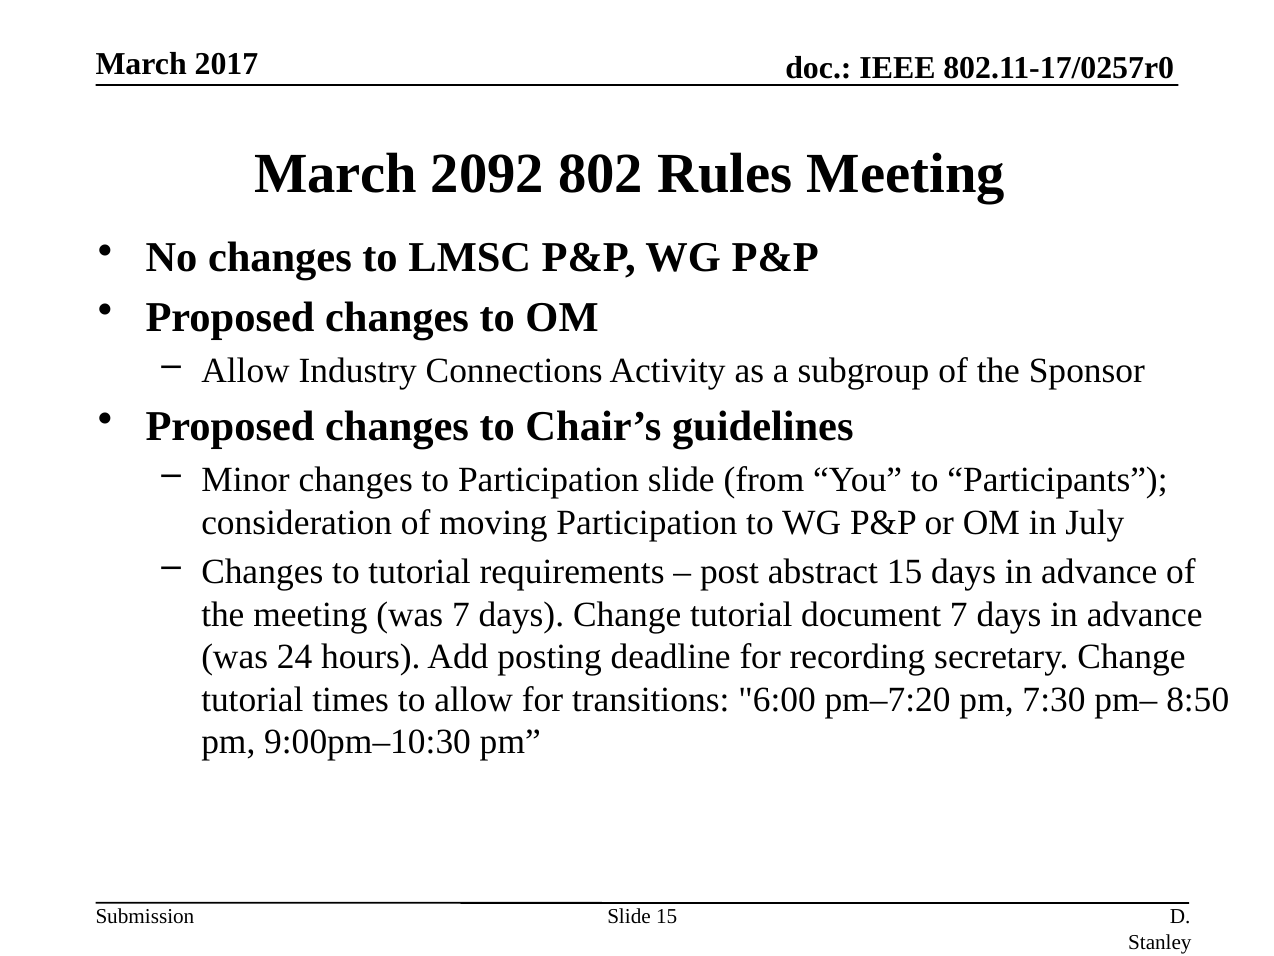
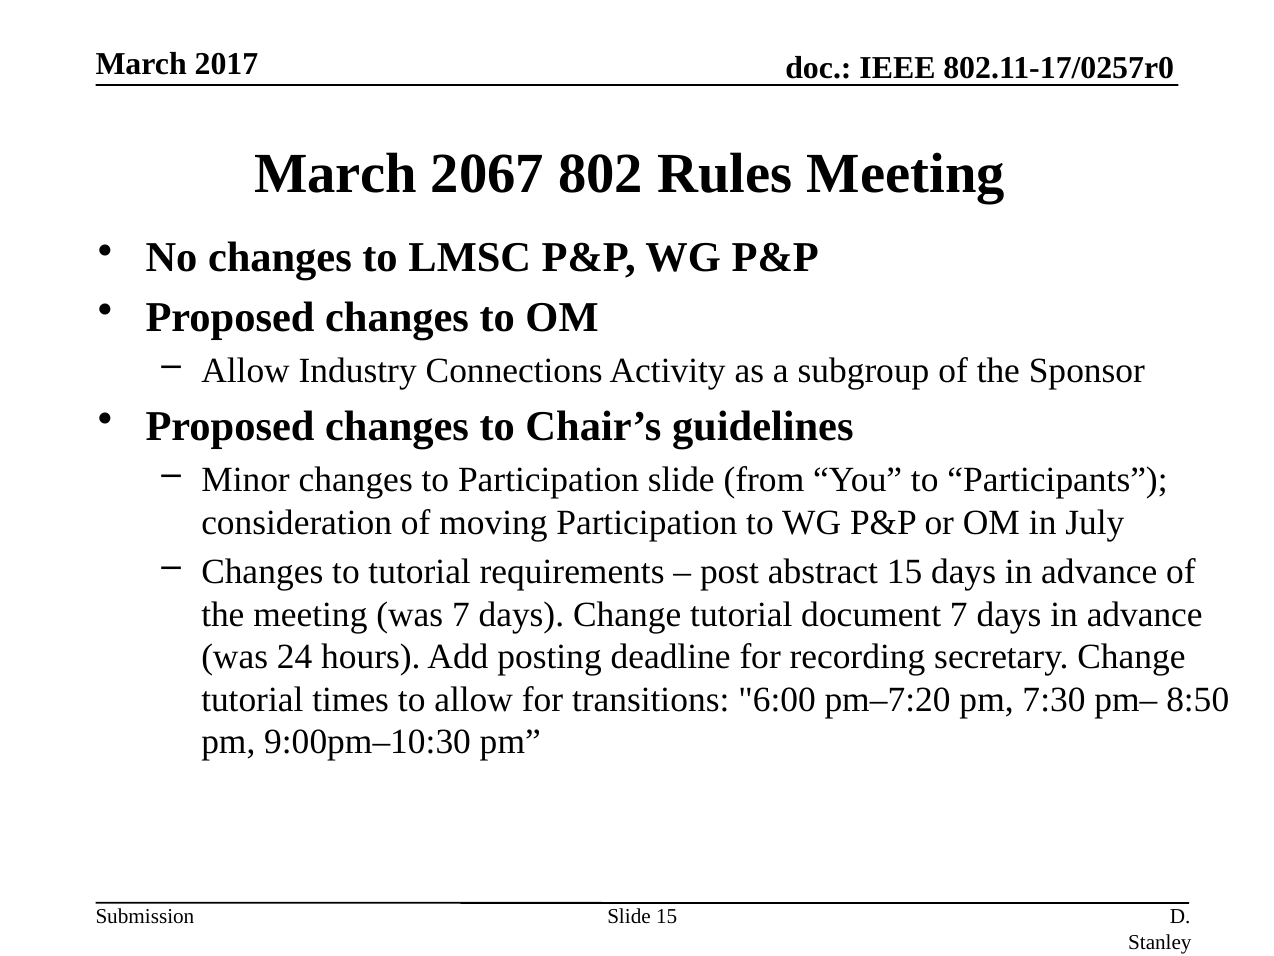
2092: 2092 -> 2067
